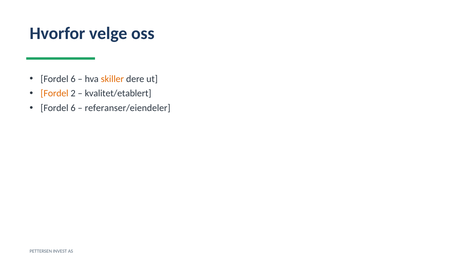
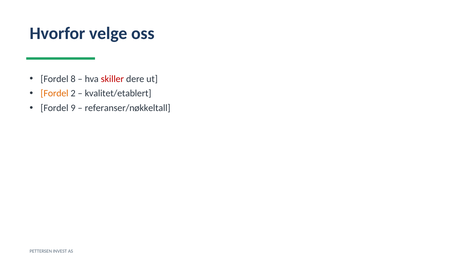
6 at (73, 79): 6 -> 8
skiller colour: orange -> red
6 at (73, 108): 6 -> 9
referanser/eiendeler: referanser/eiendeler -> referanser/nøkkeltall
